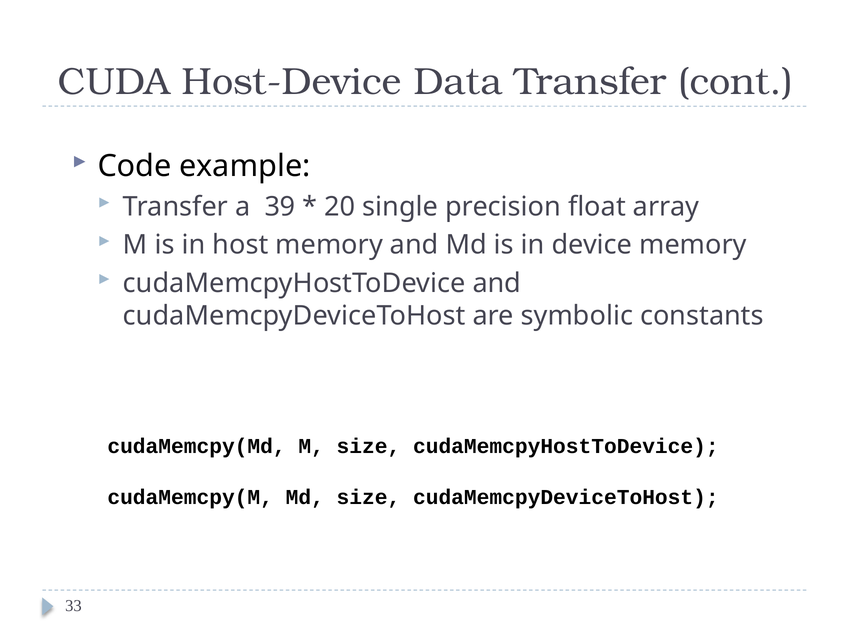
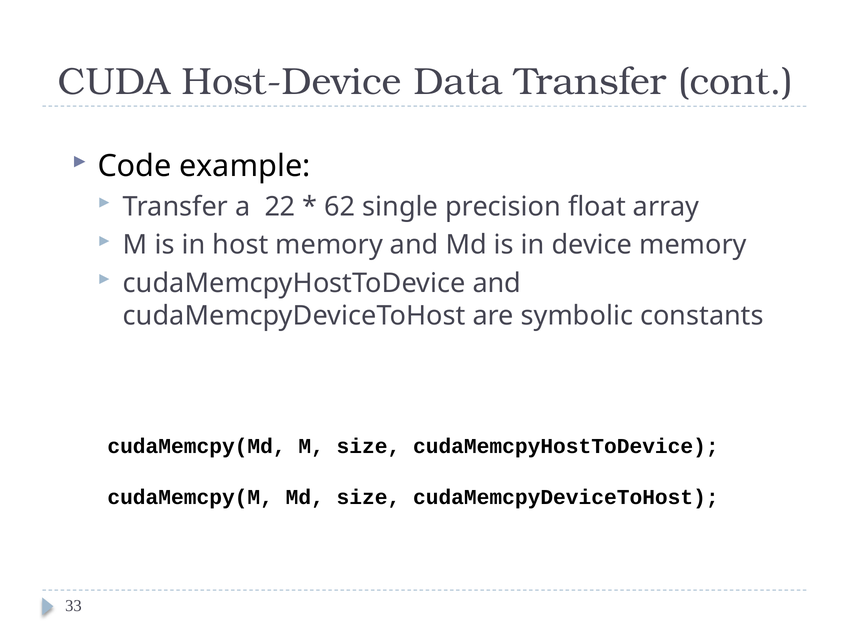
39: 39 -> 22
20: 20 -> 62
